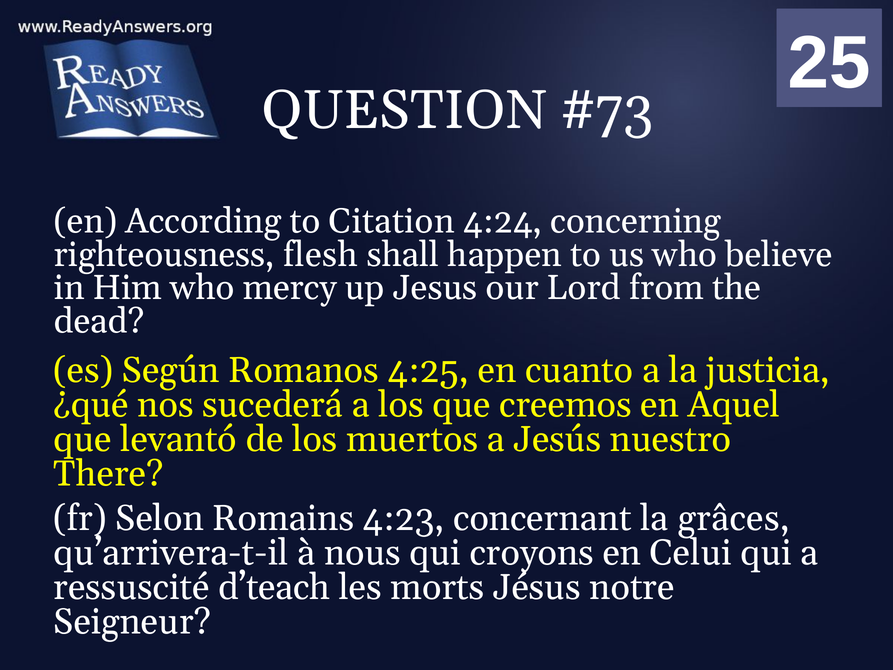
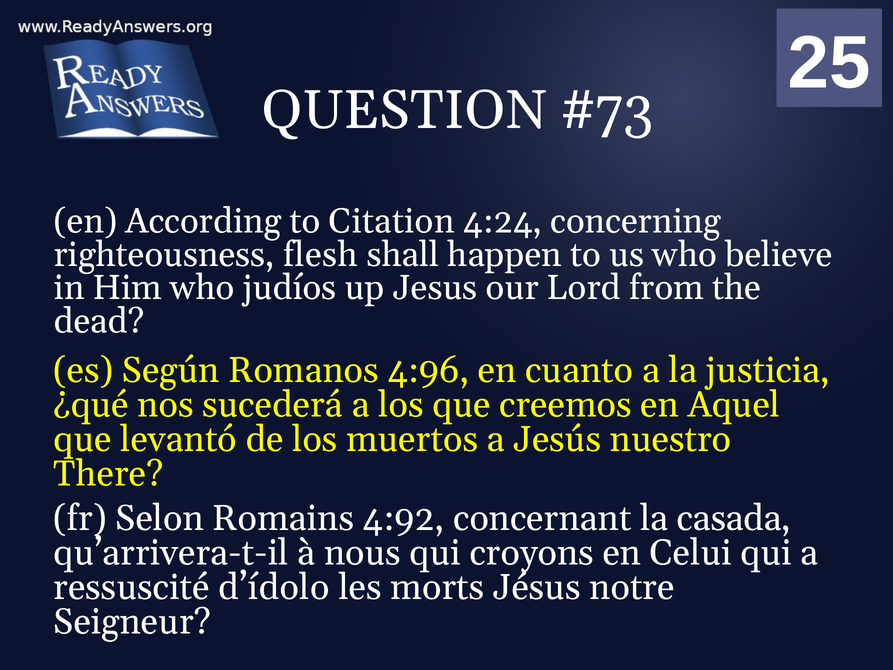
mercy: mercy -> judíos
4:25: 4:25 -> 4:96
4:23: 4:23 -> 4:92
grâces: grâces -> casada
d’teach: d’teach -> d’ídolo
